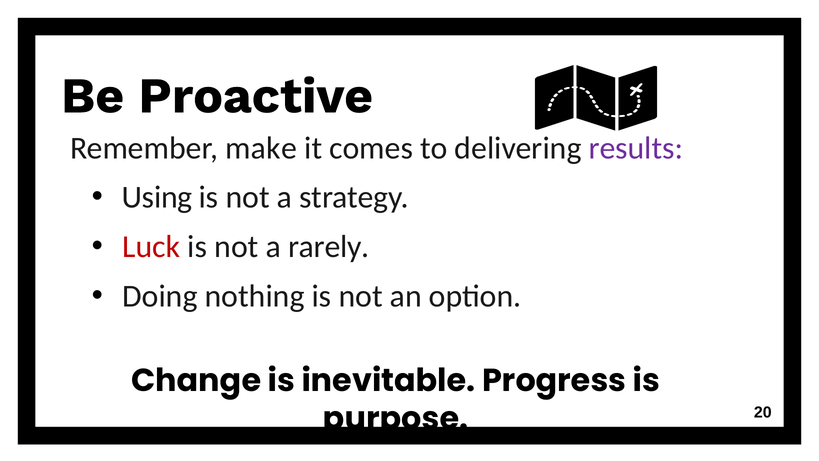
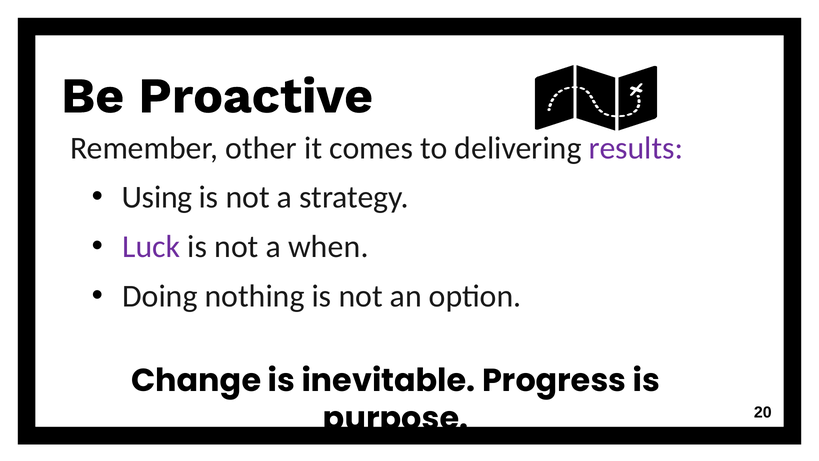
make: make -> other
Luck colour: red -> purple
rarely: rarely -> when
